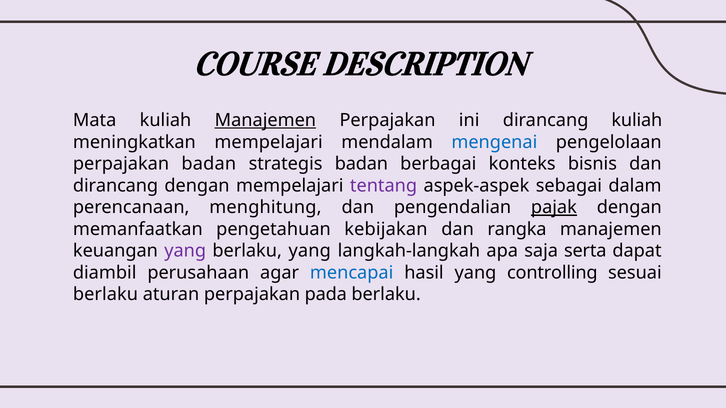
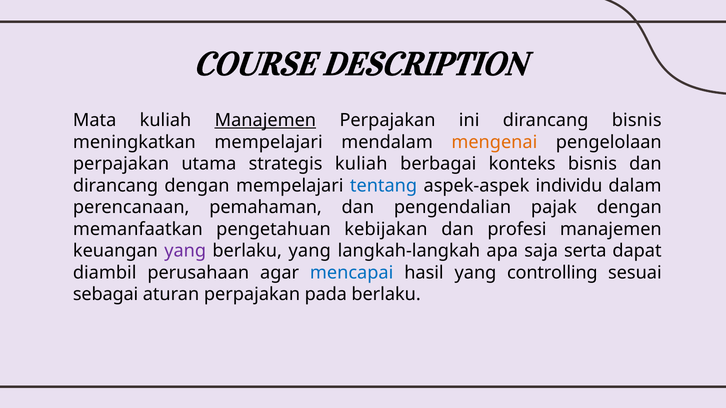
dirancang kuliah: kuliah -> bisnis
mengenai colour: blue -> orange
perpajakan badan: badan -> utama
strategis badan: badan -> kuliah
tentang colour: purple -> blue
sebagai: sebagai -> individu
menghitung: menghitung -> pemahaman
pajak underline: present -> none
rangka: rangka -> profesi
berlaku at (105, 295): berlaku -> sebagai
